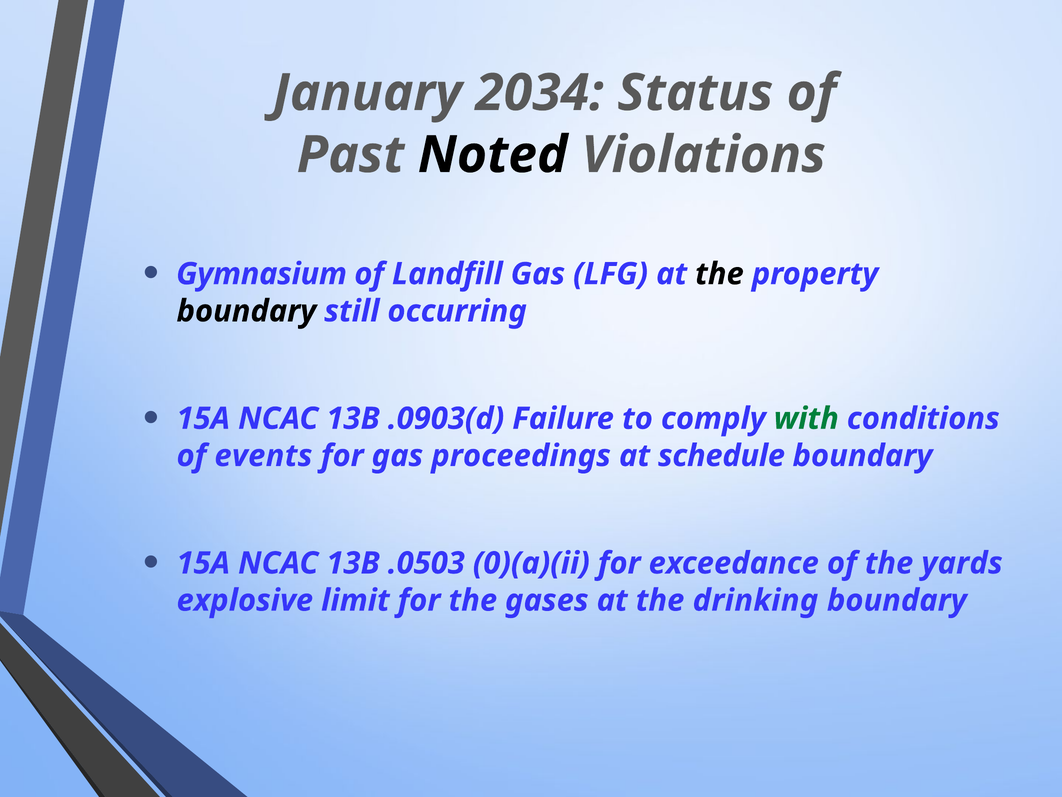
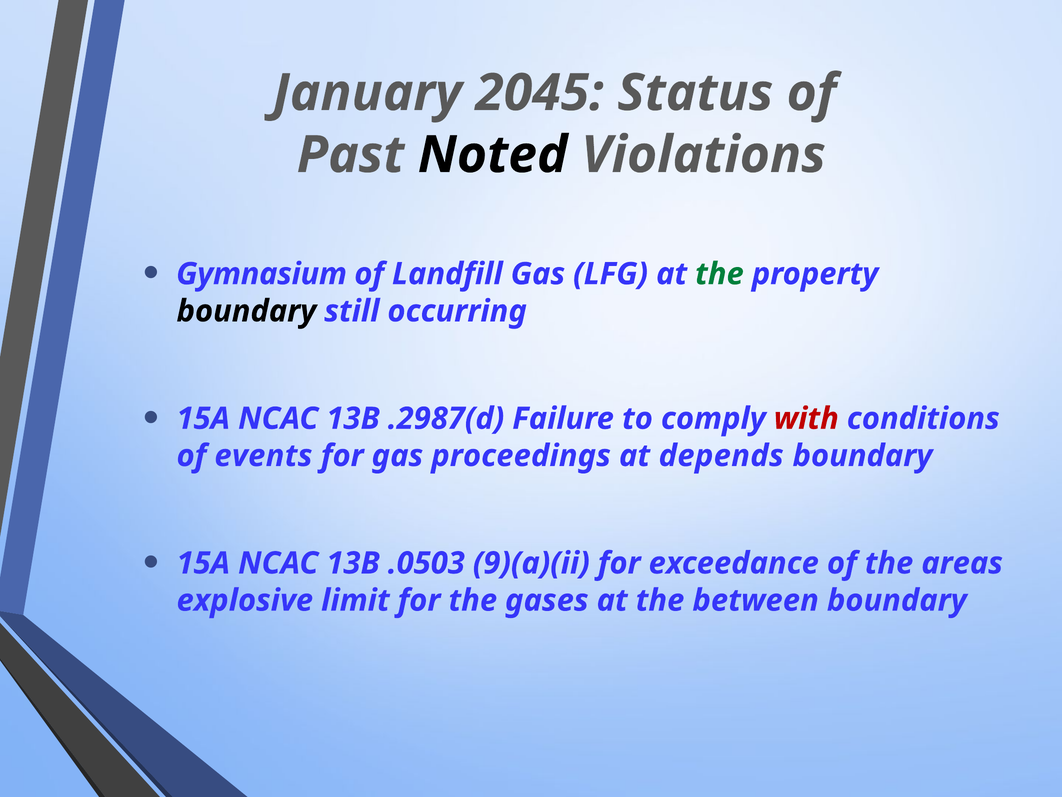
2034: 2034 -> 2045
the at (719, 274) colour: black -> green
.0903(d: .0903(d -> .2987(d
with colour: green -> red
schedule: schedule -> depends
0)(a)(ii: 0)(a)(ii -> 9)(a)(ii
yards: yards -> areas
drinking: drinking -> between
